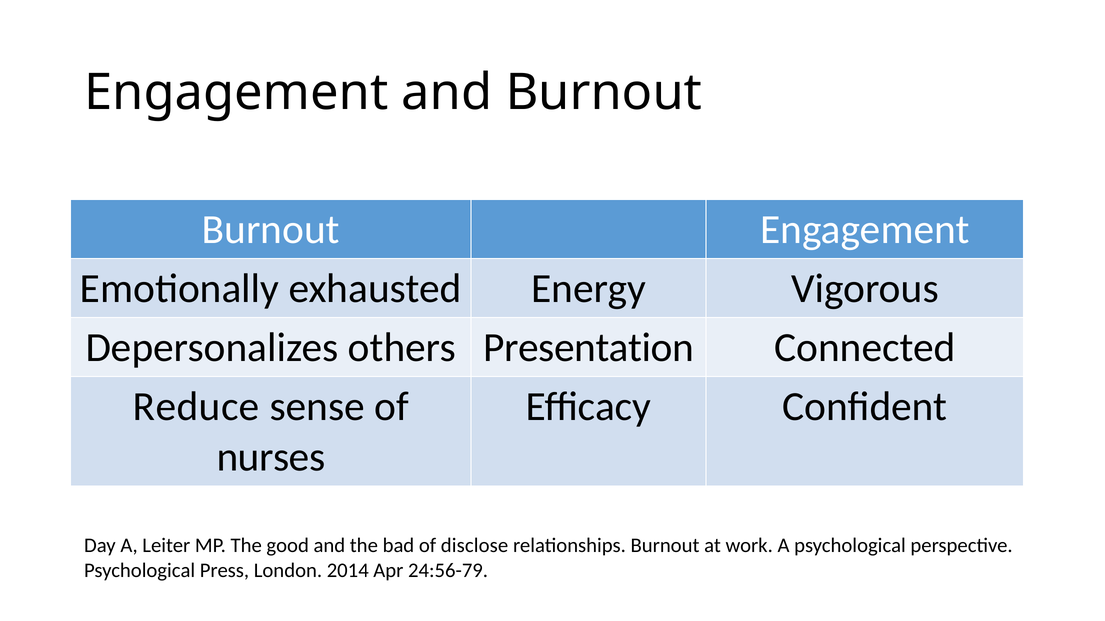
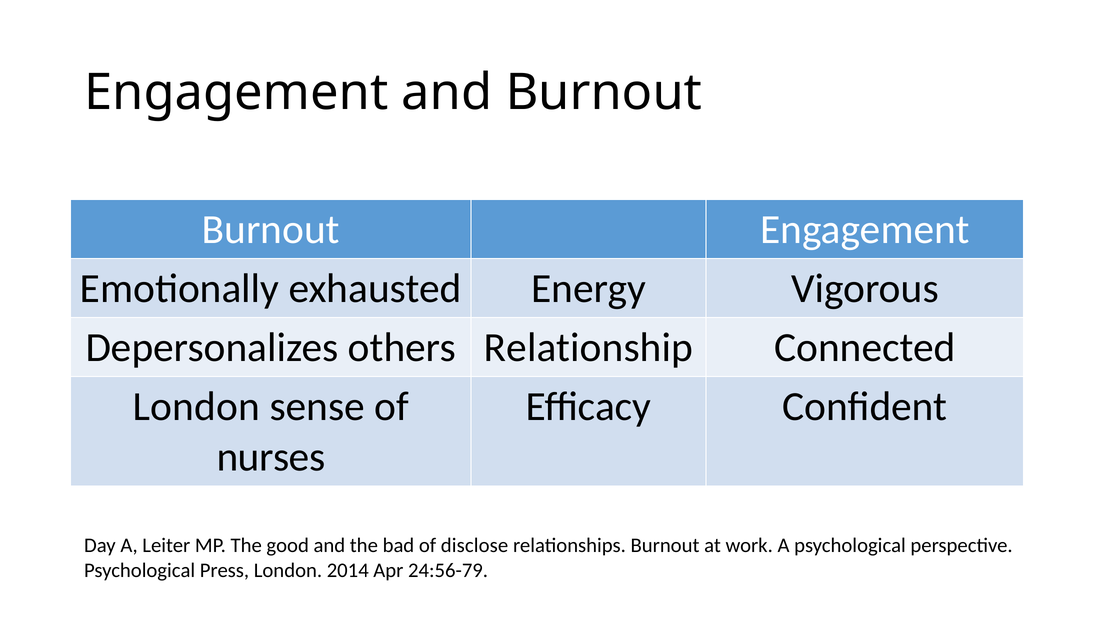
Presentation: Presentation -> Relationship
Reduce at (196, 407): Reduce -> London
